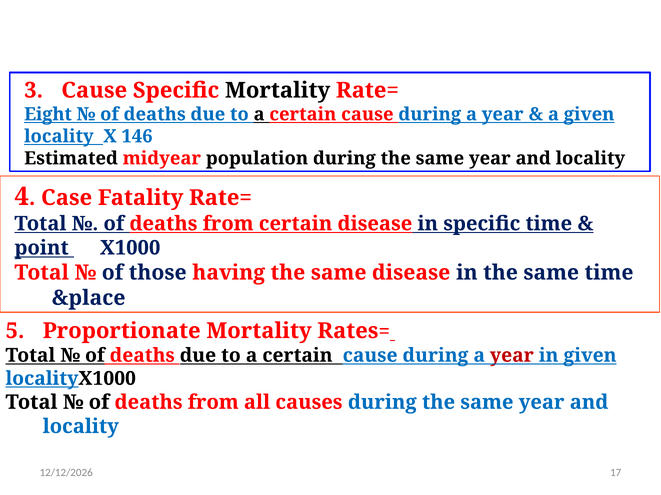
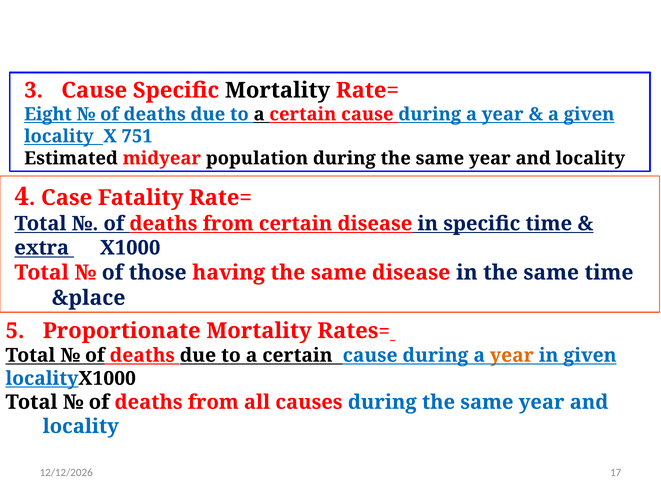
146: 146 -> 751
point: point -> extra
year at (512, 356) colour: red -> orange
